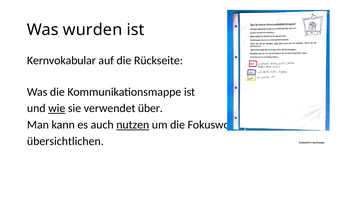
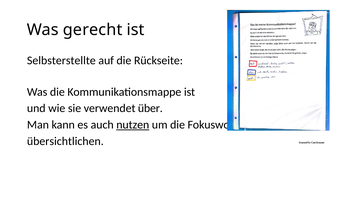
wurden: wurden -> gerecht
Kernvokabular: Kernvokabular -> Selbsterstellte
wie underline: present -> none
